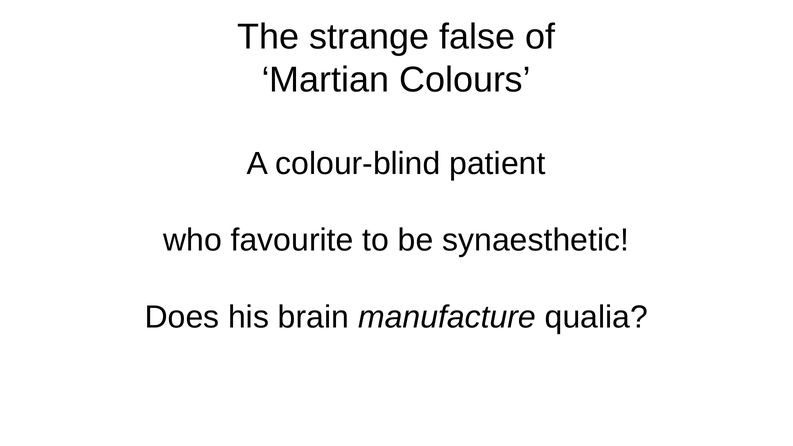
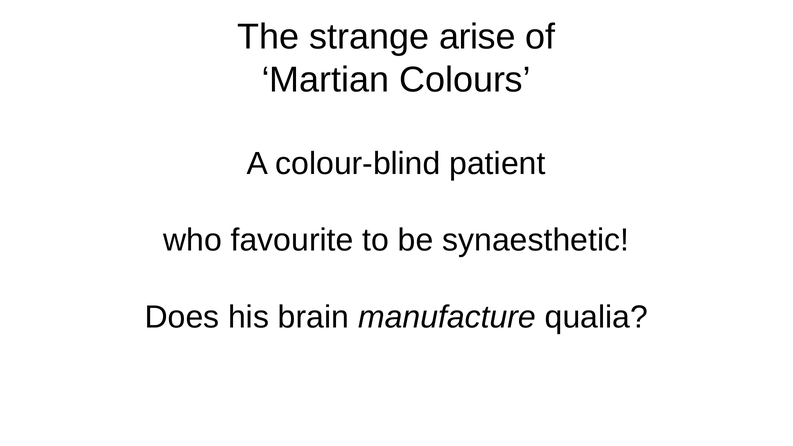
false: false -> arise
